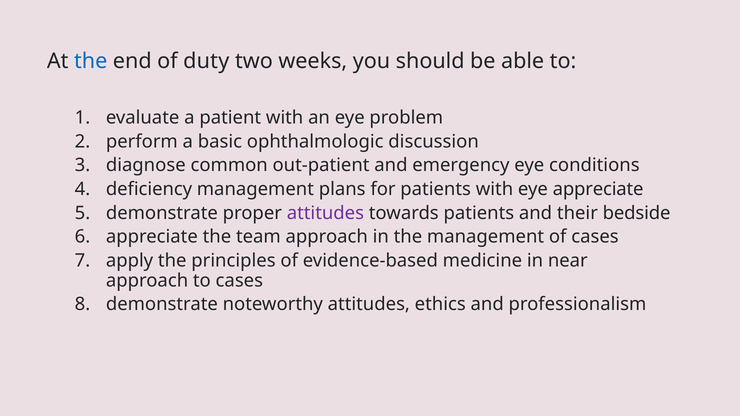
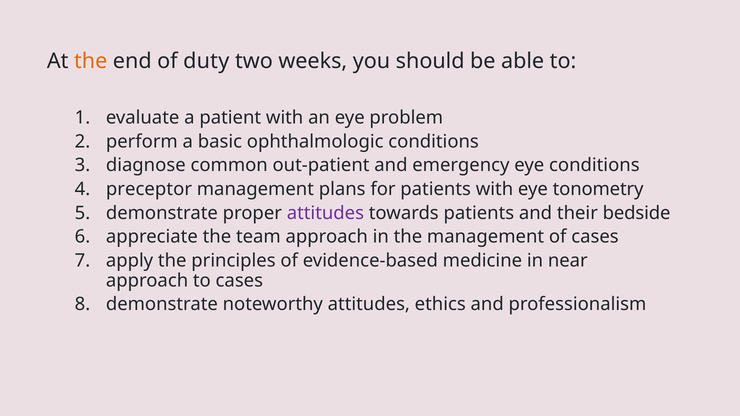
the at (91, 61) colour: blue -> orange
ophthalmologic discussion: discussion -> conditions
deficiency: deficiency -> preceptor
eye appreciate: appreciate -> tonometry
